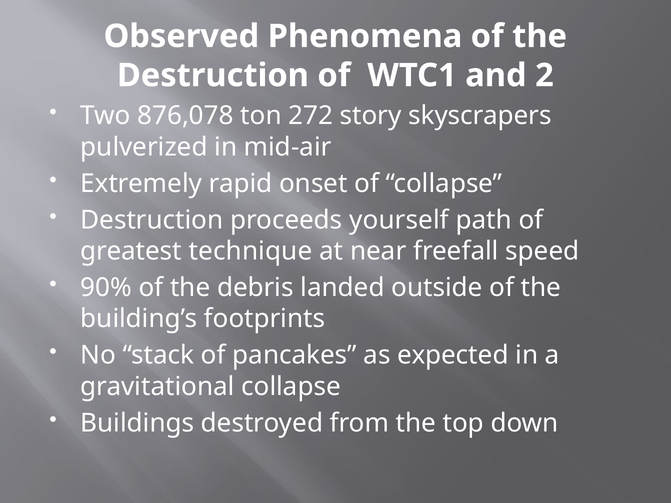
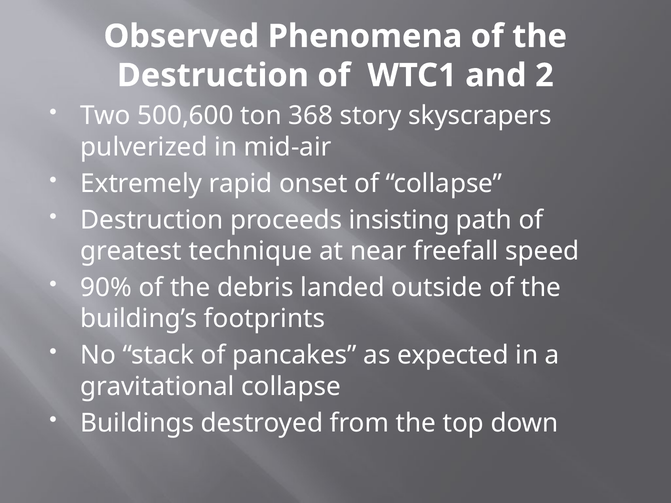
876,078: 876,078 -> 500,600
272: 272 -> 368
yourself: yourself -> insisting
